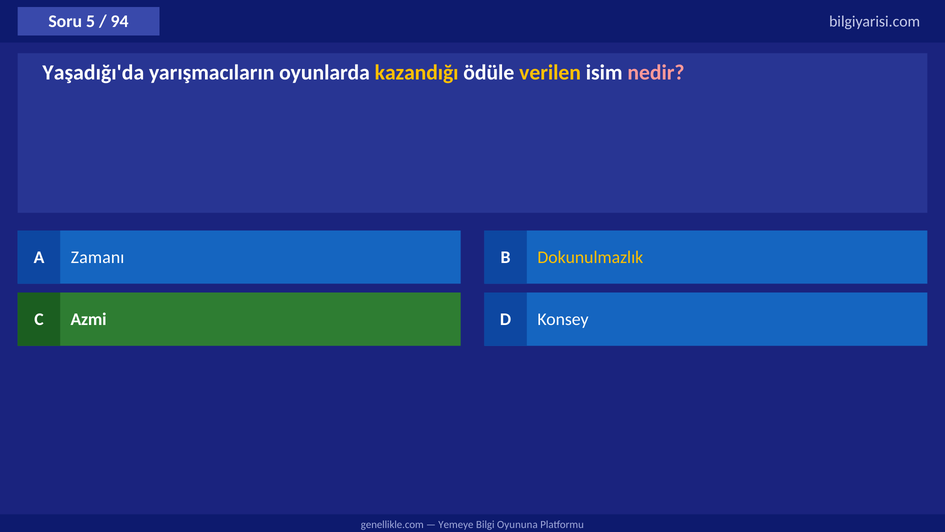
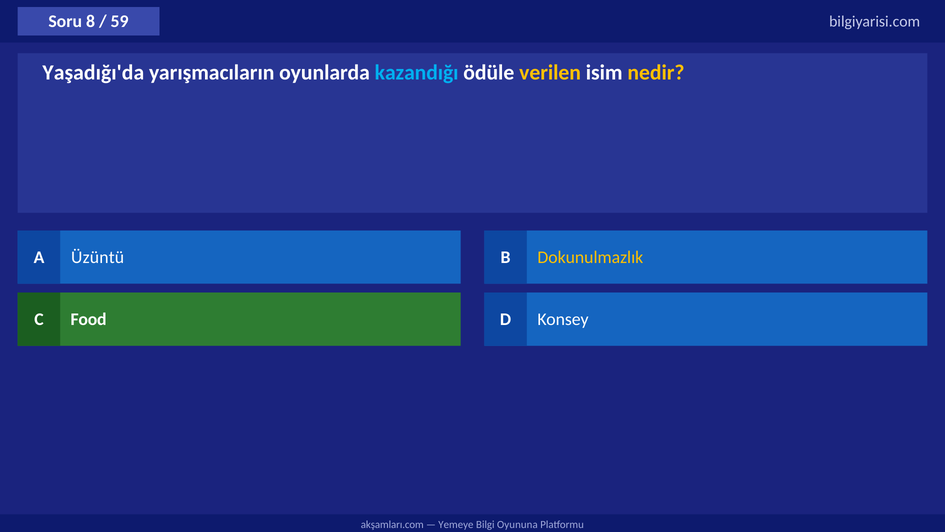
5: 5 -> 8
94: 94 -> 59
kazandığı colour: yellow -> light blue
nedir colour: pink -> yellow
Zamanı: Zamanı -> Üzüntü
Azmi: Azmi -> Food
genellikle.com: genellikle.com -> akşamları.com
